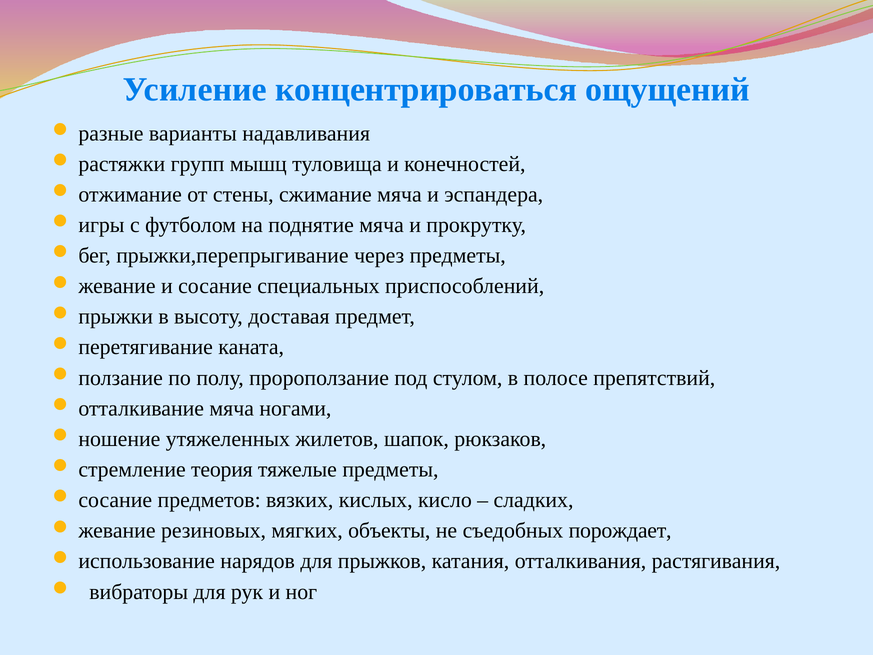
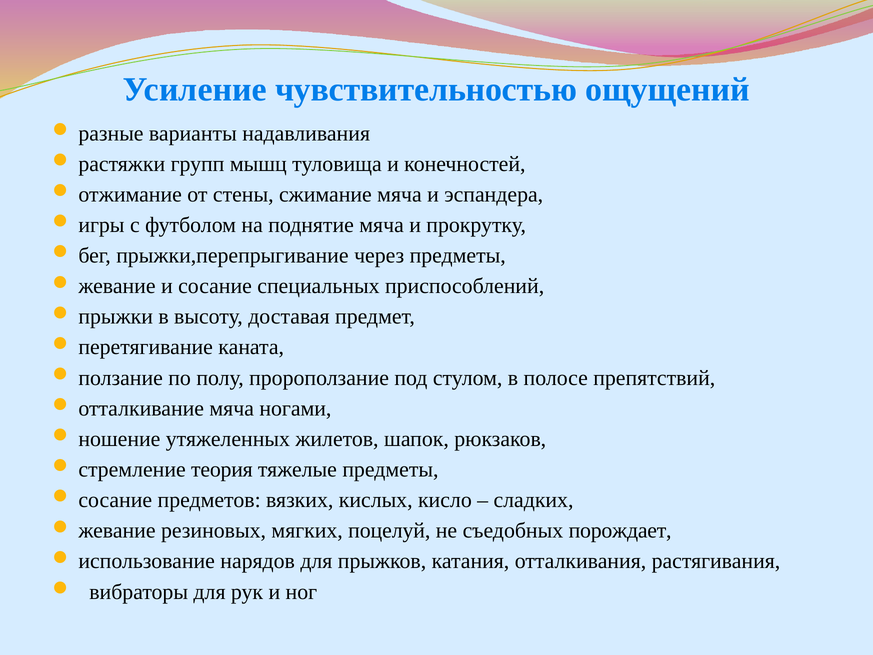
концентрироваться: концентрироваться -> чувствительностью
объекты: объекты -> поцелуй
